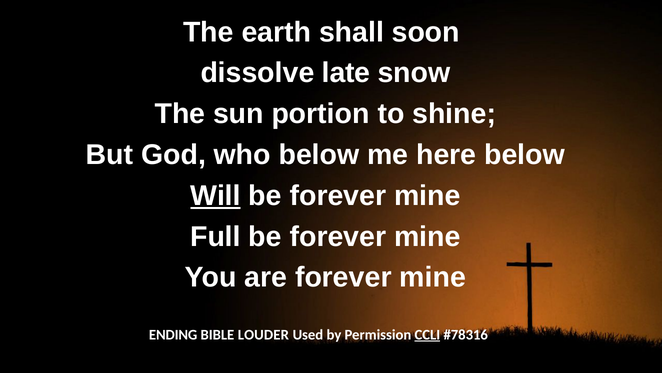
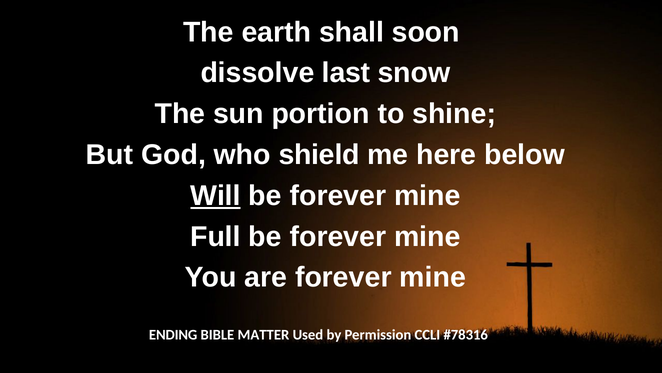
late: late -> last
who below: below -> shield
LOUDER: LOUDER -> MATTER
CCLI underline: present -> none
